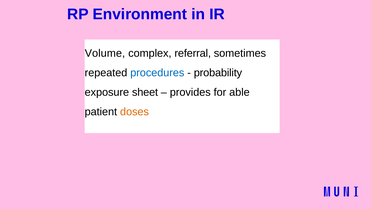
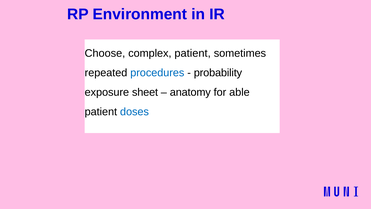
Volume: Volume -> Choose
complex referral: referral -> patient
provides: provides -> anatomy
doses colour: orange -> blue
